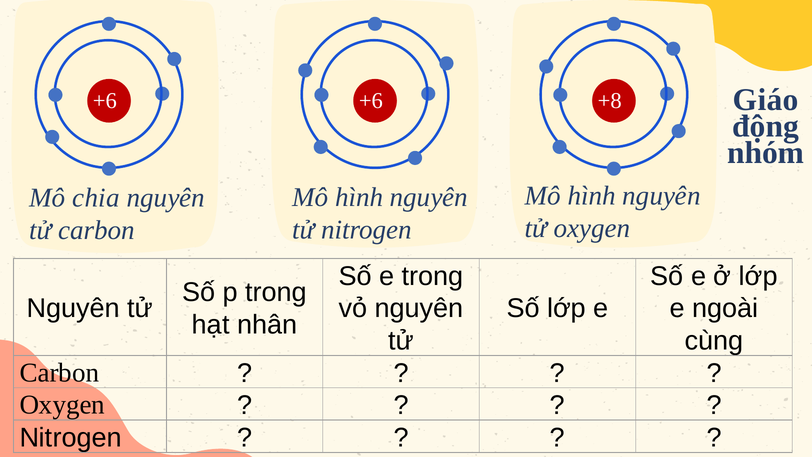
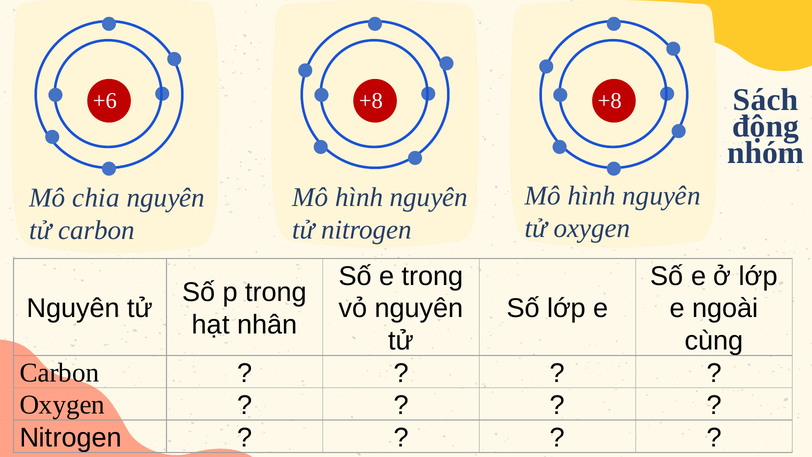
Giáo: Giáo -> Sách
+6 +6: +6 -> +8
